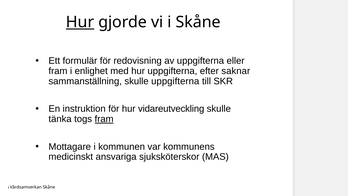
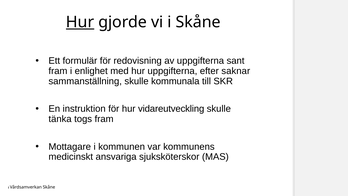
eller: eller -> sant
skulle uppgifterna: uppgifterna -> kommunala
fram at (104, 119) underline: present -> none
